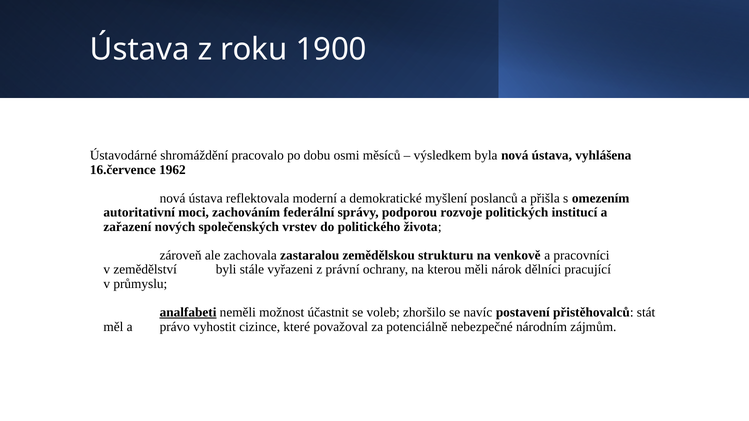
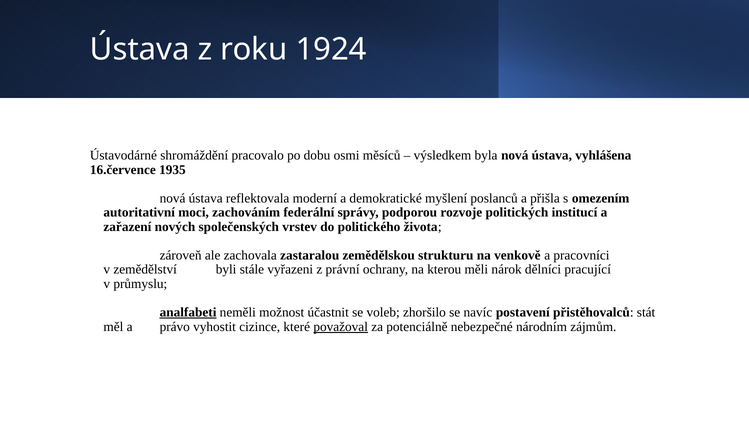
1900: 1900 -> 1924
1962: 1962 -> 1935
považoval underline: none -> present
